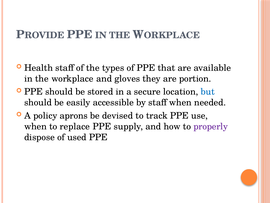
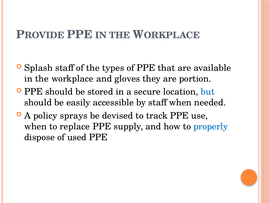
Health: Health -> Splash
aprons: aprons -> sprays
properly colour: purple -> blue
